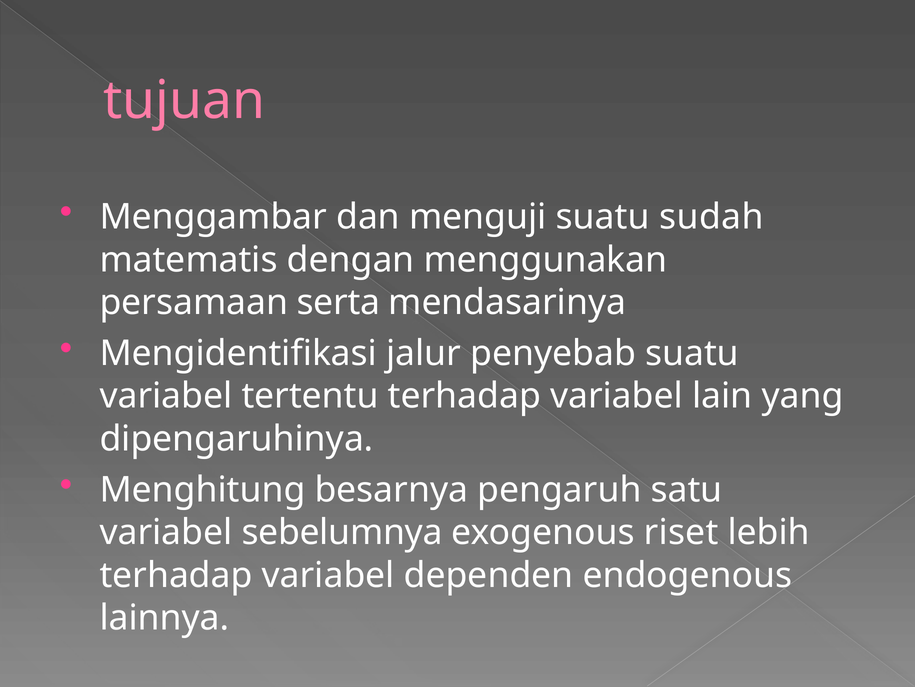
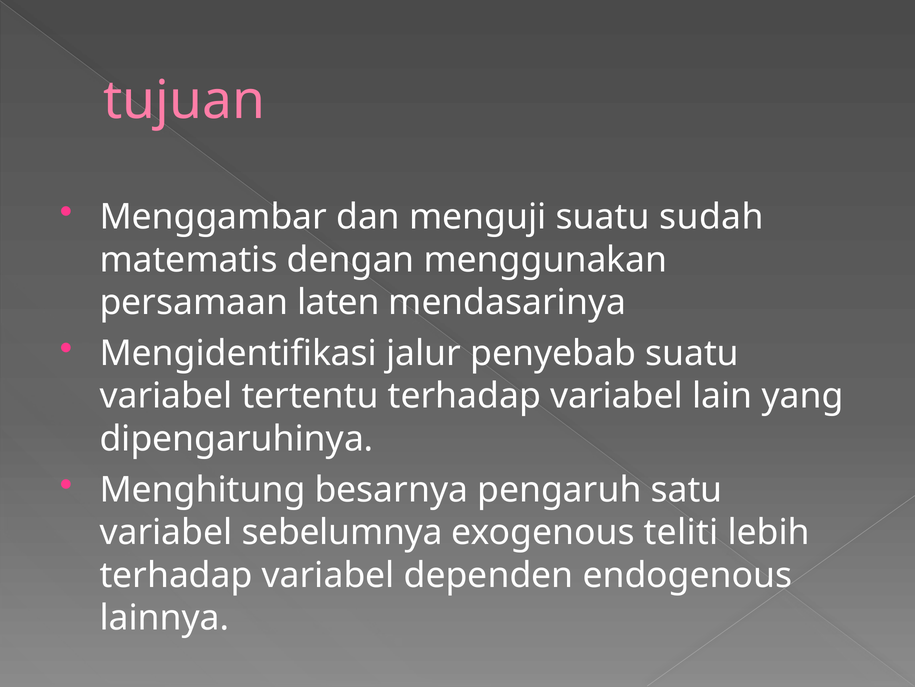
serta: serta -> laten
riset: riset -> teliti
